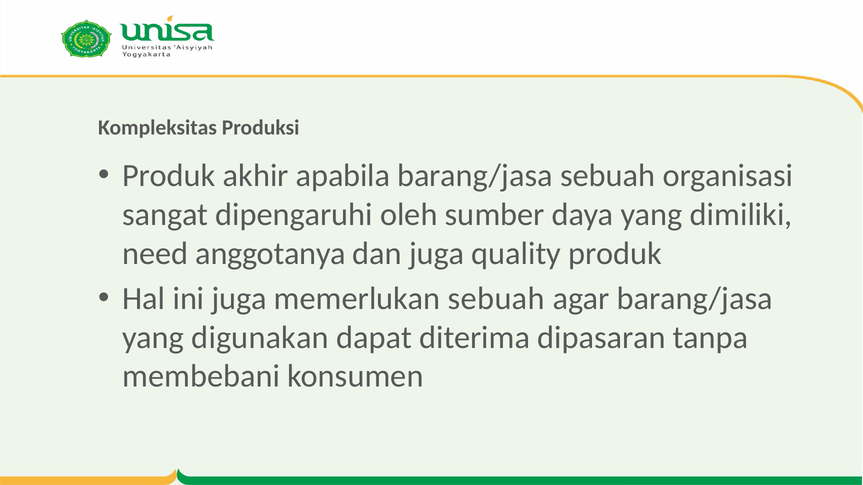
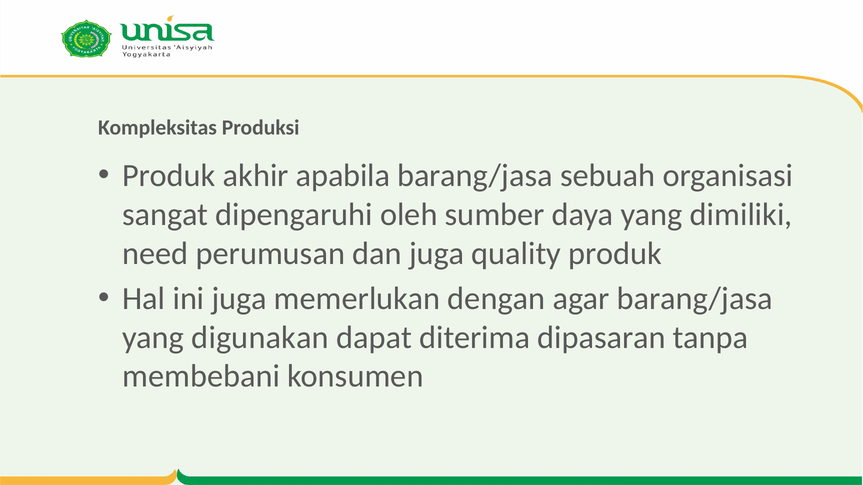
anggotanya: anggotanya -> perumusan
memerlukan sebuah: sebuah -> dengan
